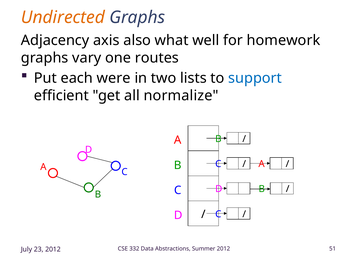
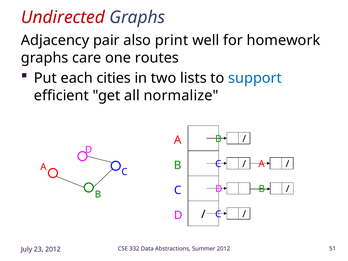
Undirected colour: orange -> red
axis: axis -> pair
what: what -> print
vary: vary -> care
were: were -> cities
